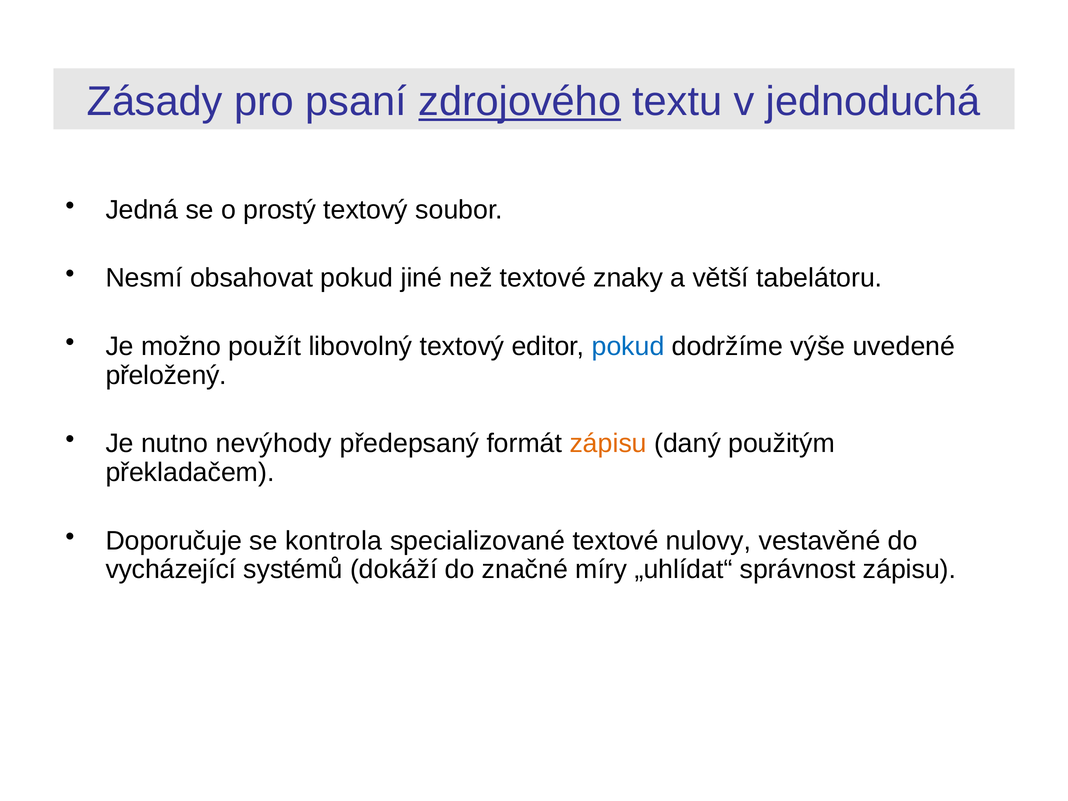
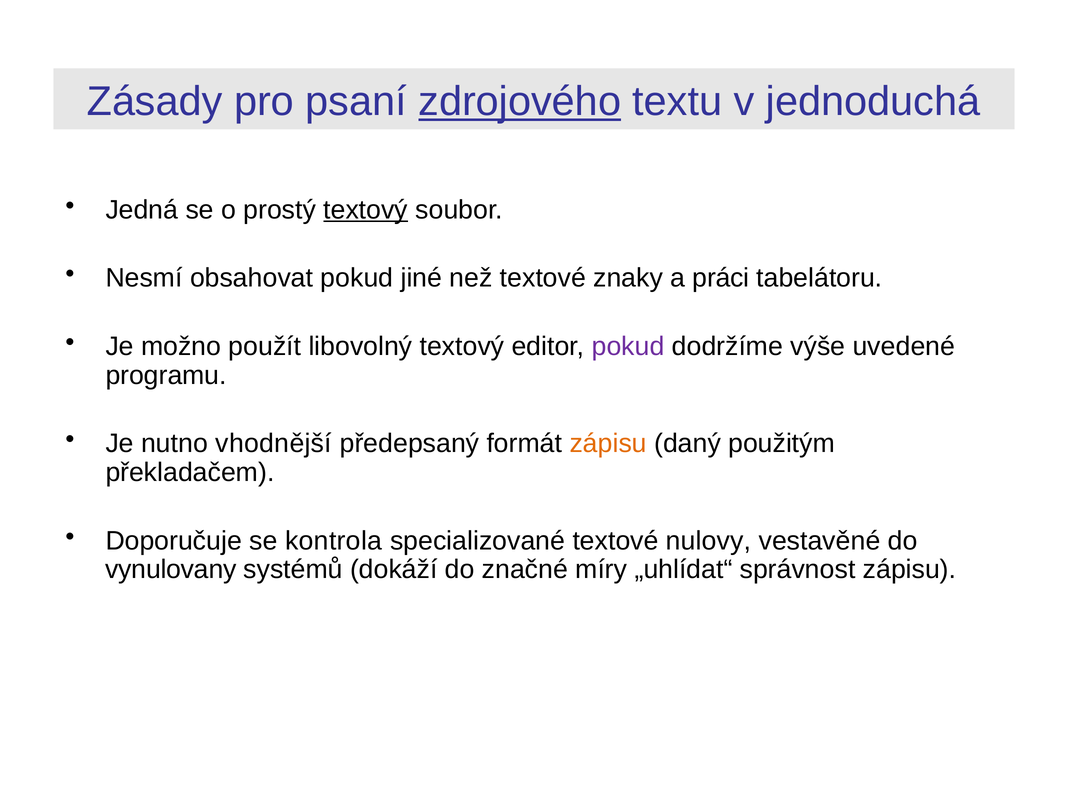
textový at (366, 210) underline: none -> present
větší: větší -> práci
pokud at (628, 346) colour: blue -> purple
přeložený: přeložený -> programu
nevýhody: nevýhody -> vhodnější
vycházející: vycházející -> vynulovany
